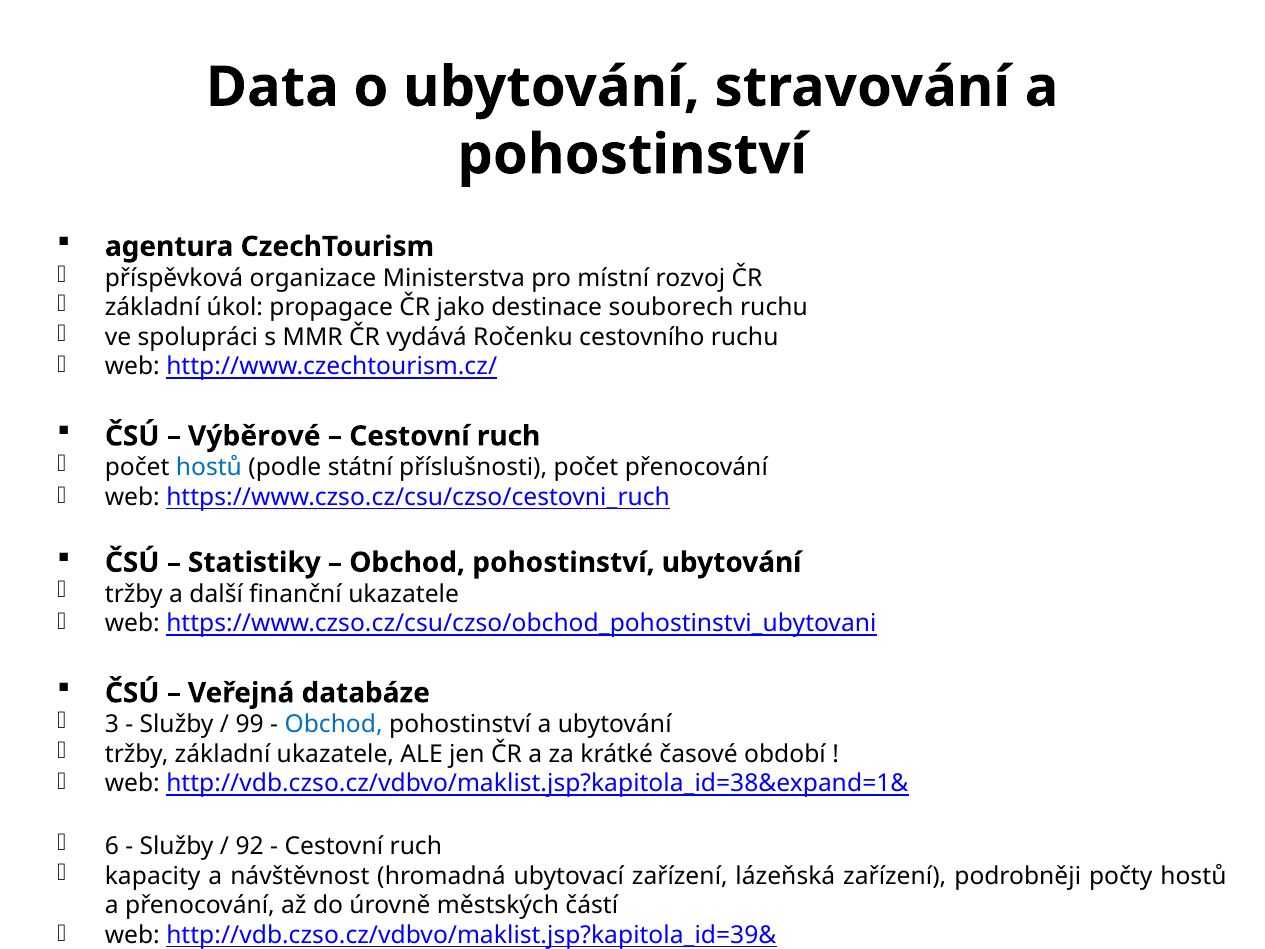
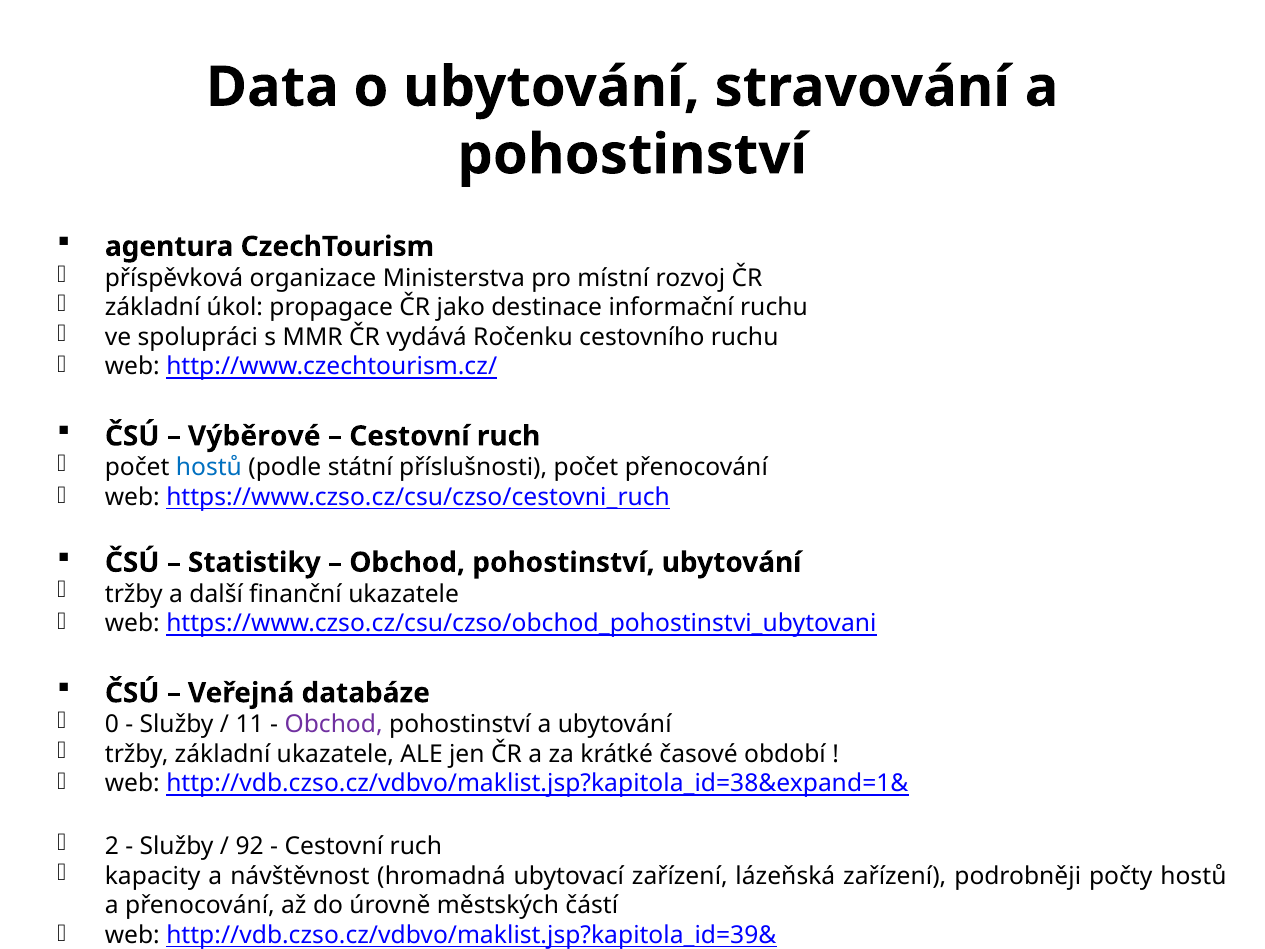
souborech: souborech -> informační
3: 3 -> 0
99: 99 -> 11
Obchod at (334, 724) colour: blue -> purple
6: 6 -> 2
